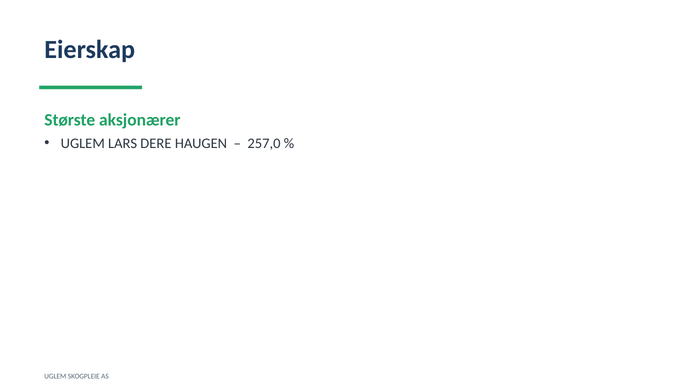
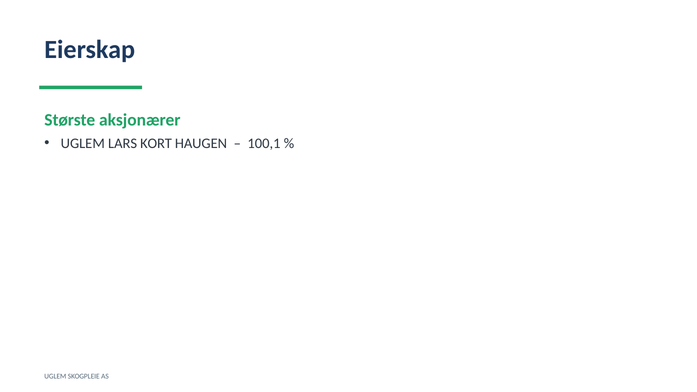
DERE: DERE -> KORT
257,0: 257,0 -> 100,1
